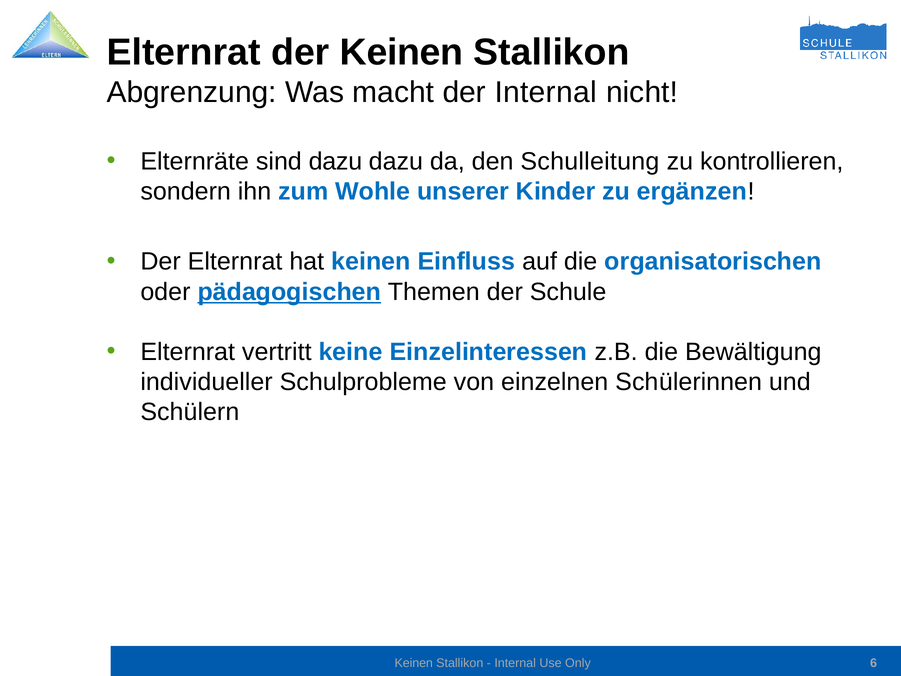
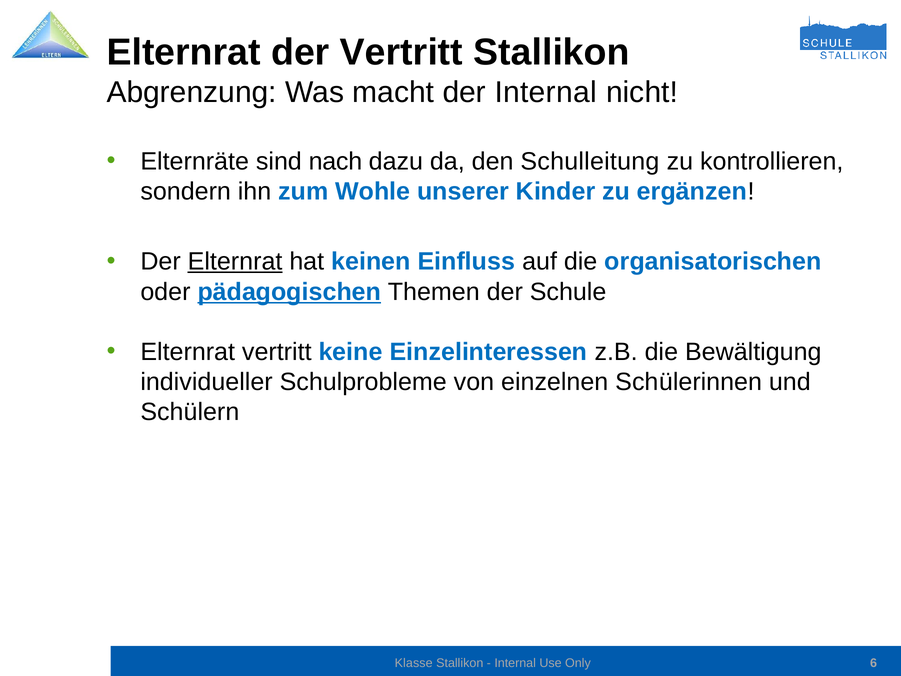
der Keinen: Keinen -> Vertritt
sind dazu: dazu -> nach
Elternrat at (235, 262) underline: none -> present
Keinen at (414, 663): Keinen -> Klasse
